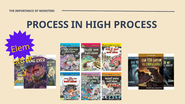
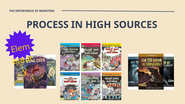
HIGH PROCESS: PROCESS -> SOURCES
